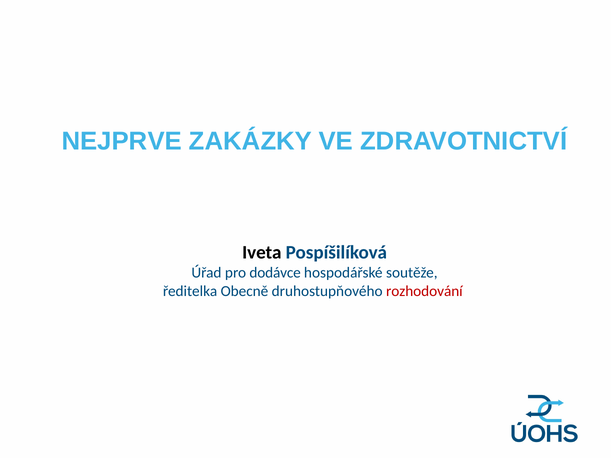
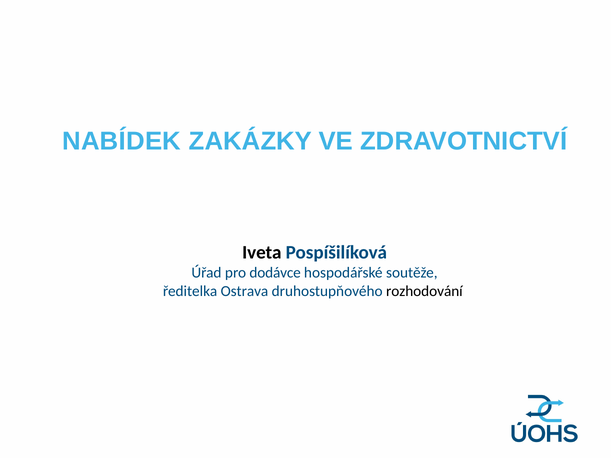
NEJPRVE: NEJPRVE -> NABÍDEK
Obecně: Obecně -> Ostrava
rozhodování colour: red -> black
